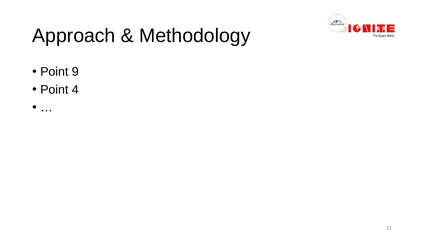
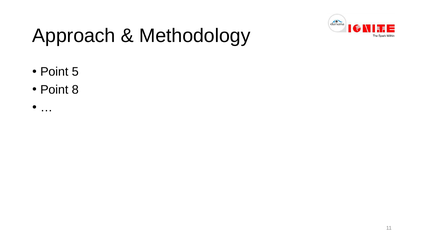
9: 9 -> 5
4: 4 -> 8
